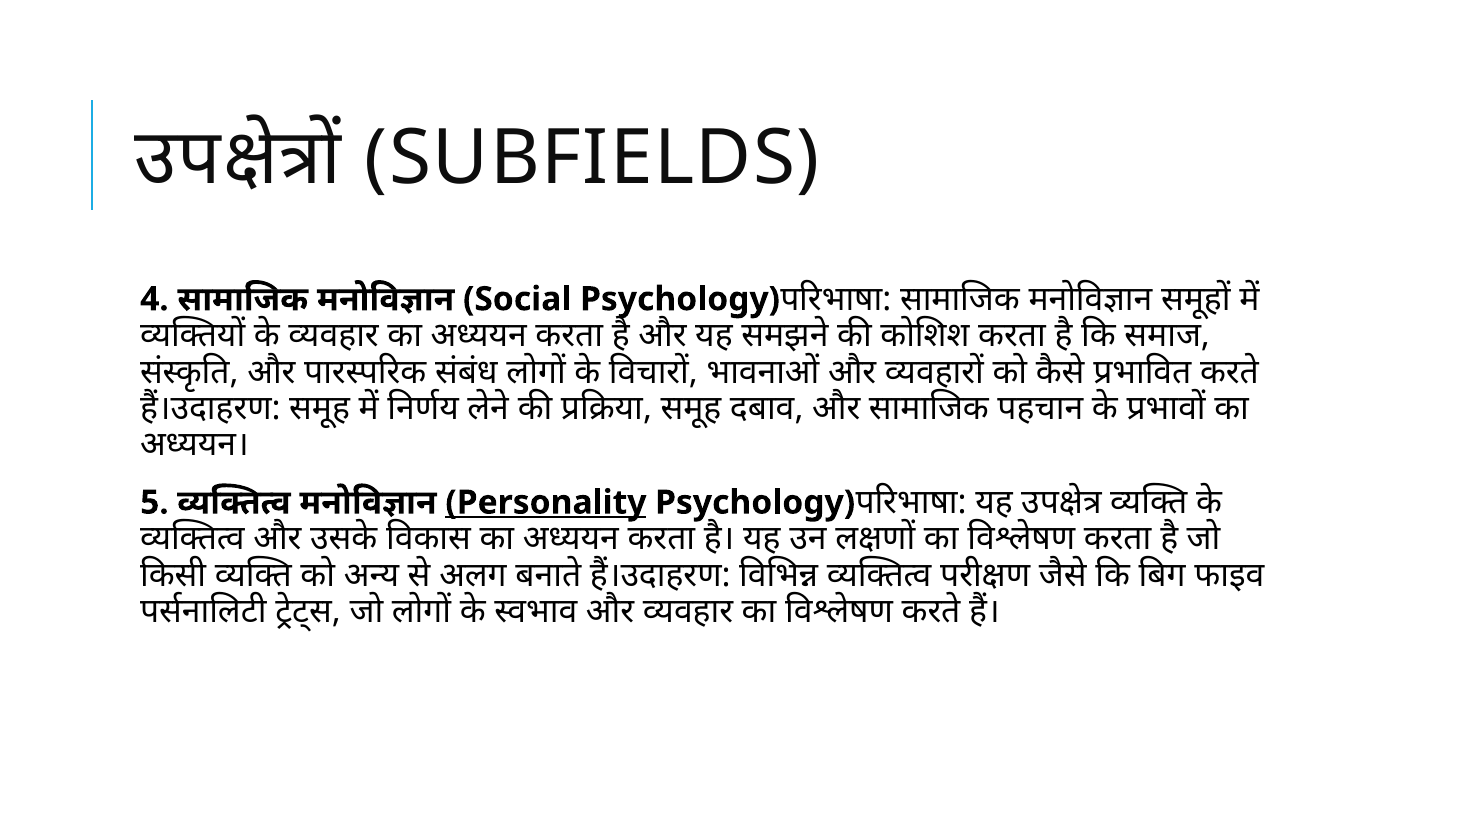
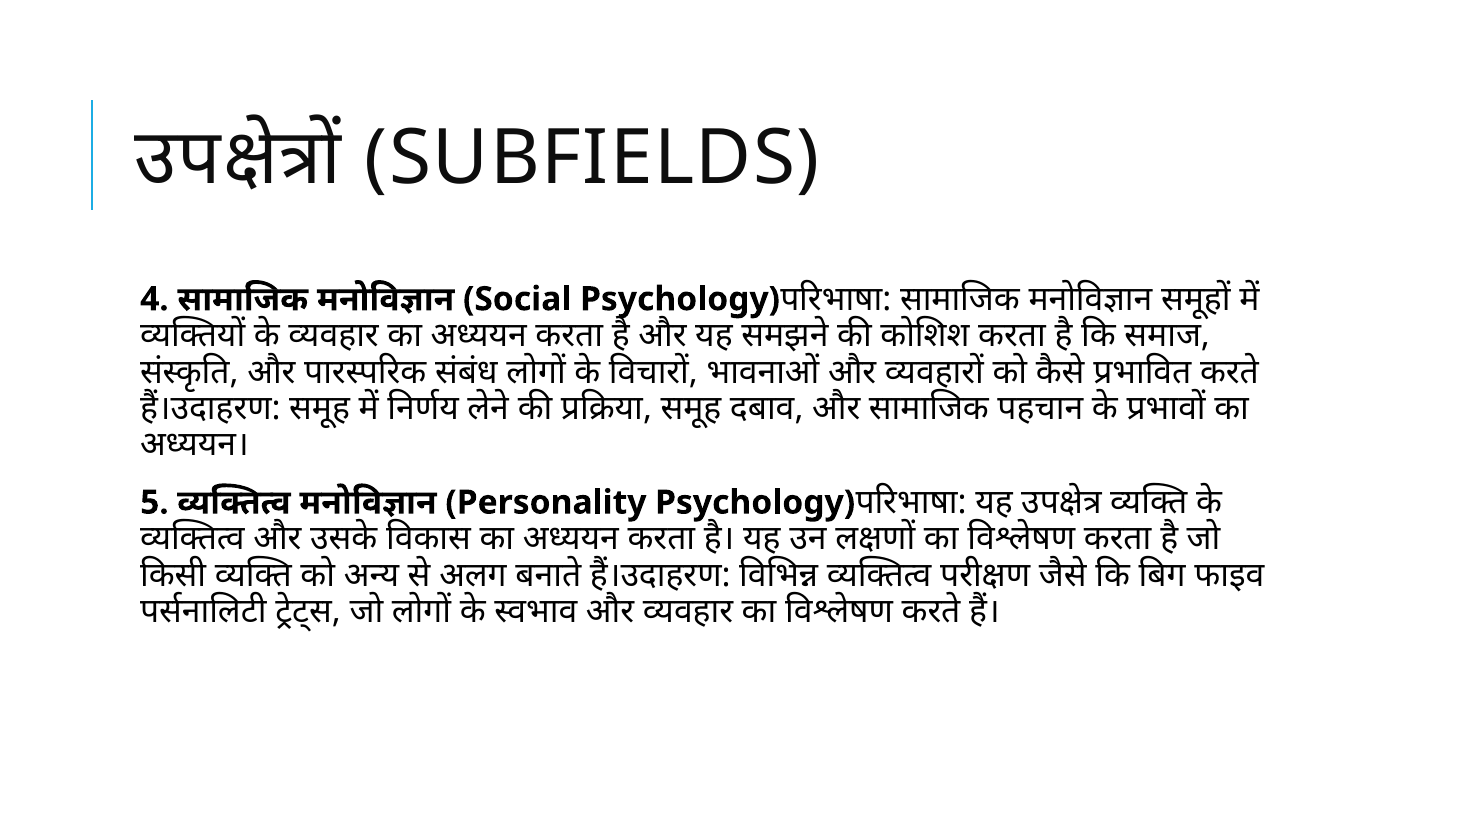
Personality underline: present -> none
